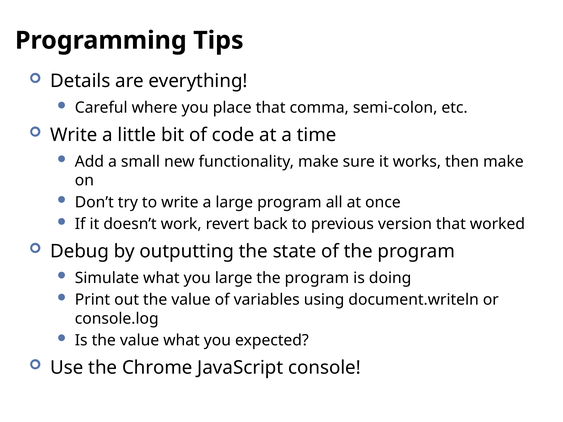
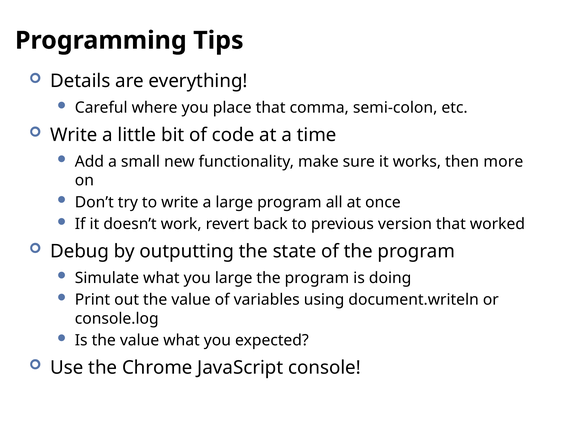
then make: make -> more
